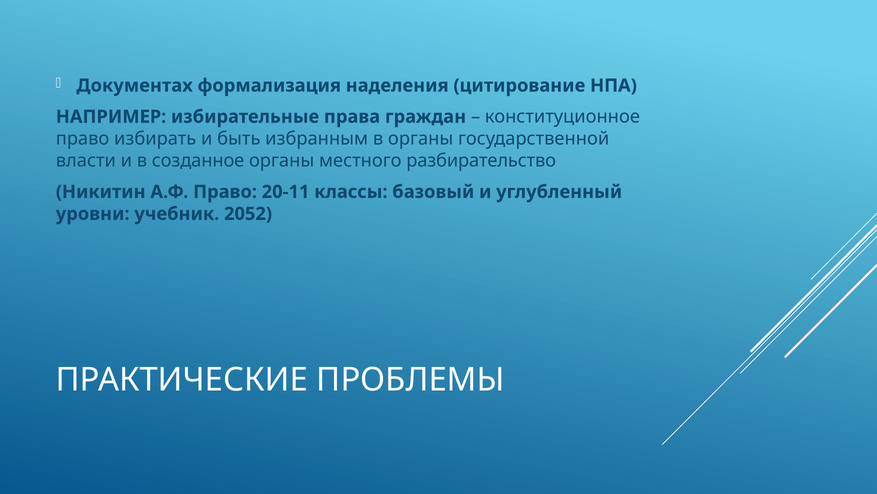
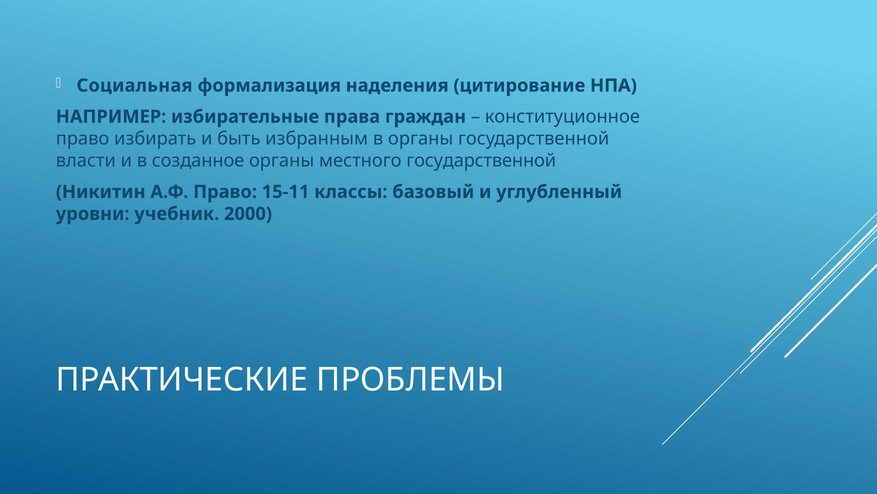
Документах: Документах -> Социальная
местного разбирательство: разбирательство -> государственной
20-11: 20-11 -> 15-11
2052: 2052 -> 2000
